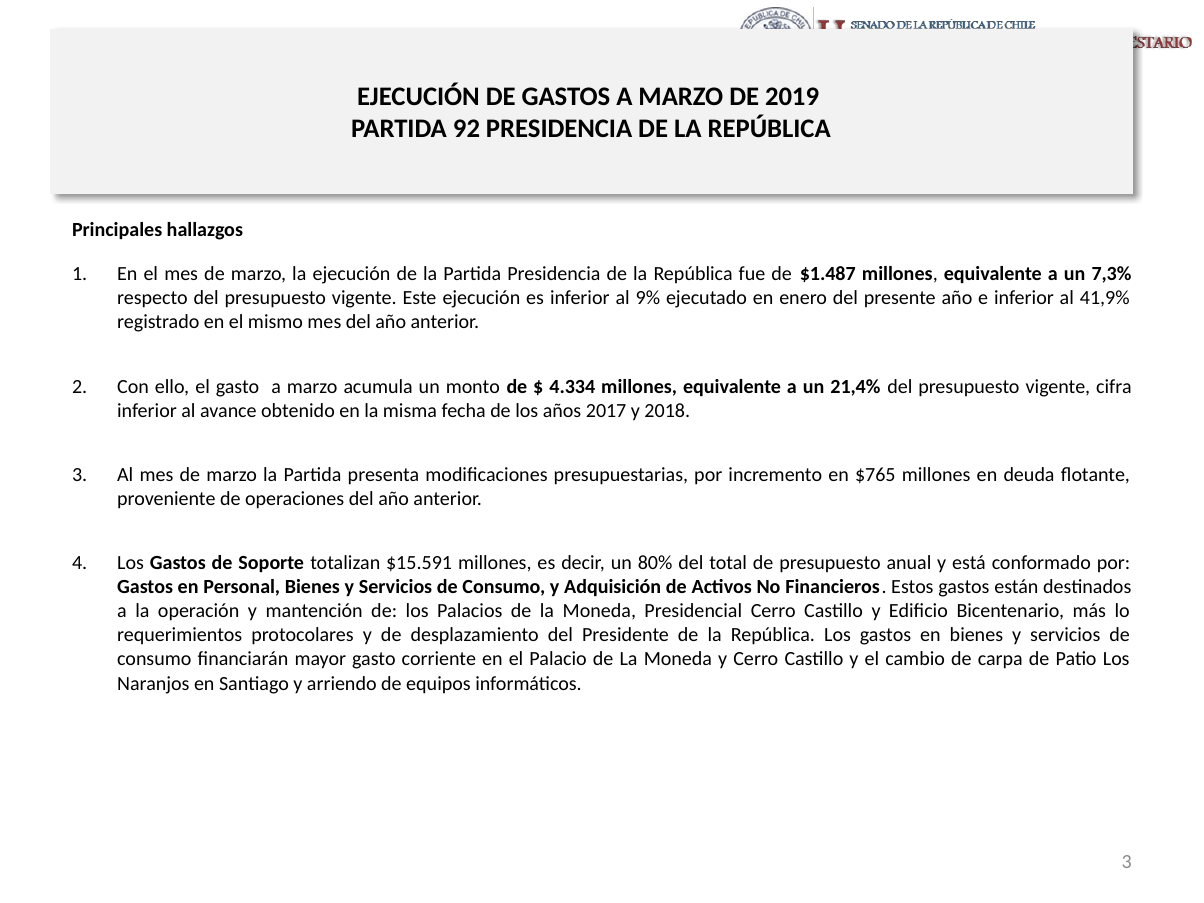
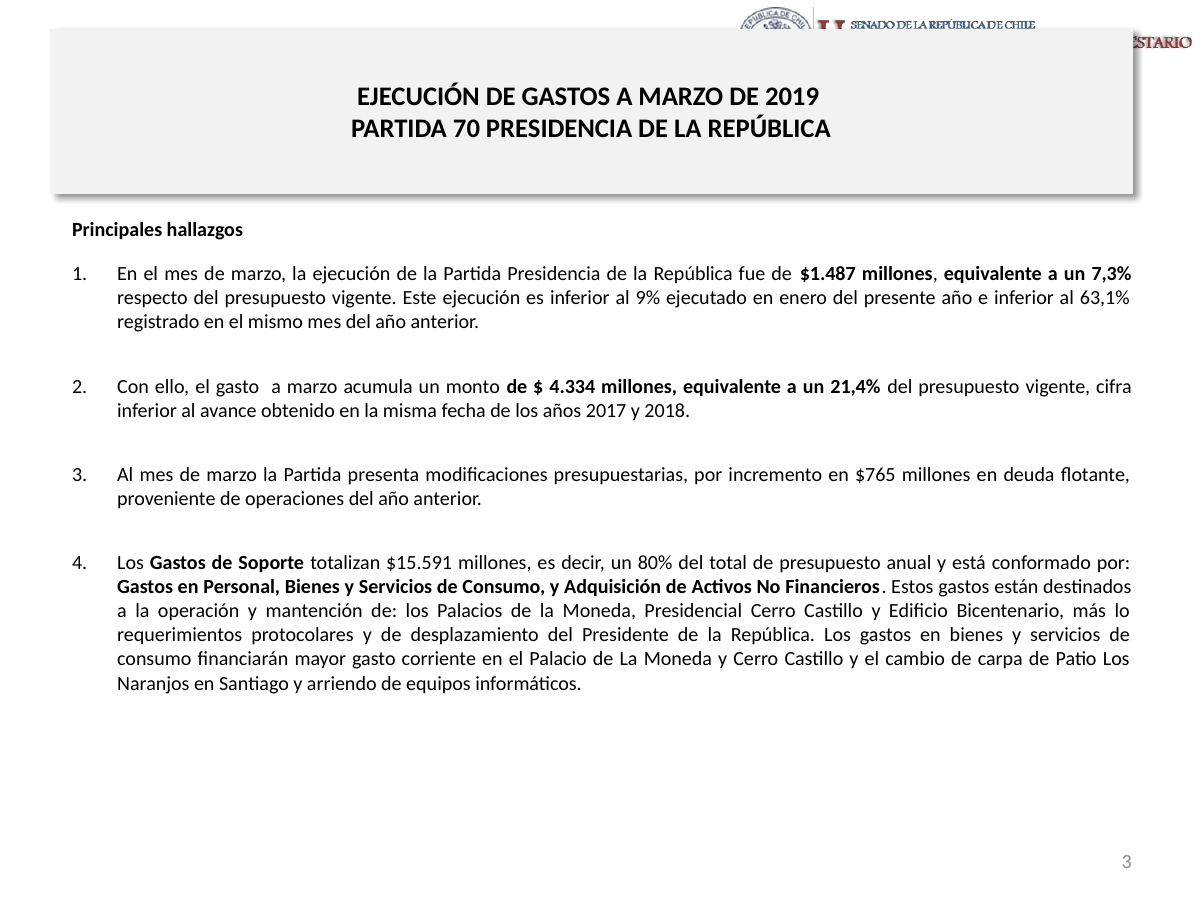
92: 92 -> 70
41,9%: 41,9% -> 63,1%
